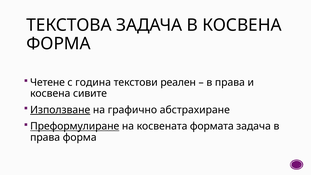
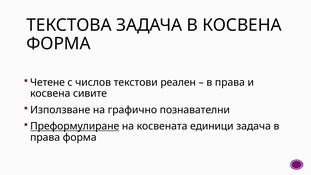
година: година -> числов
Използване underline: present -> none
абстрахиране: абстрахиране -> познавателни
формата: формата -> единици
